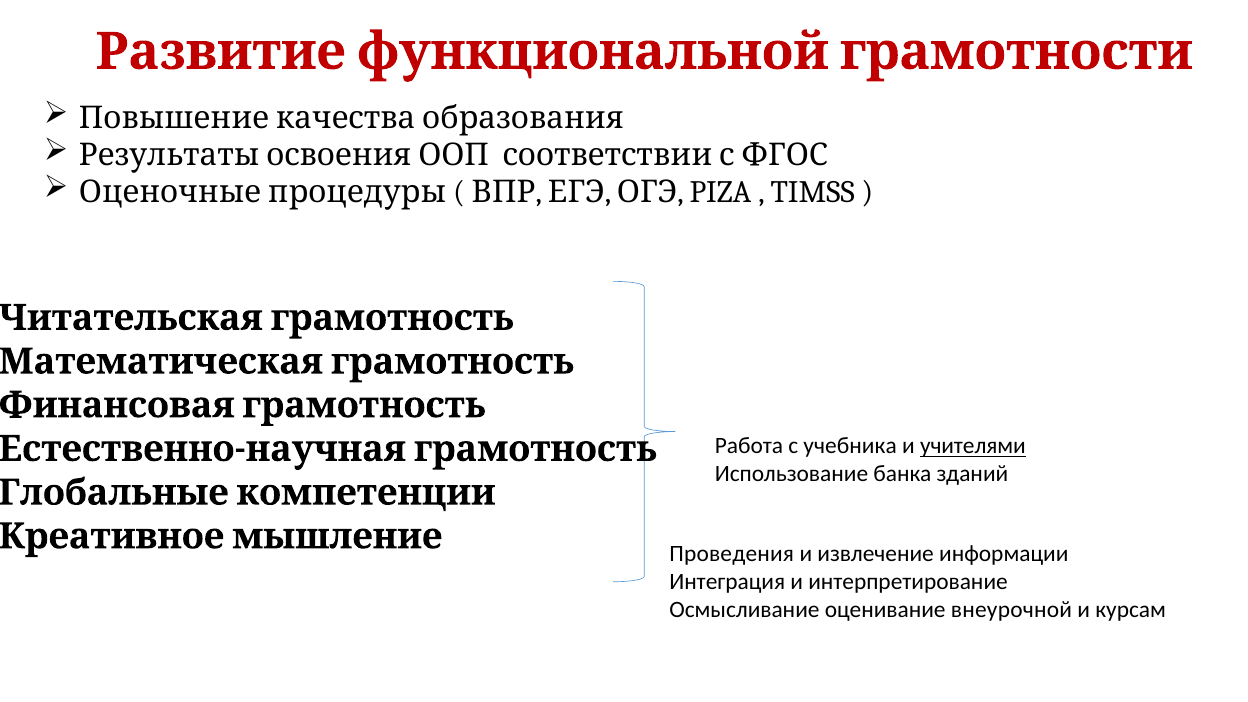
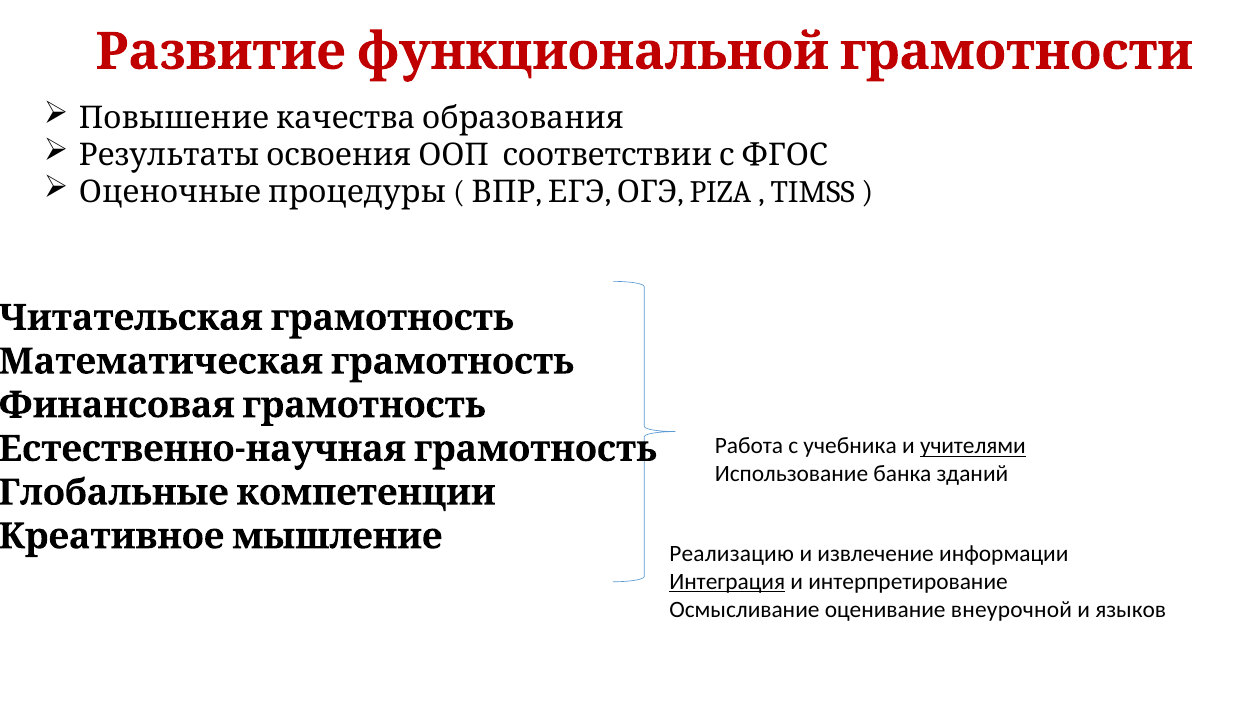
Проведения: Проведения -> Реализацию
Интеграция underline: none -> present
курсам: курсам -> языков
